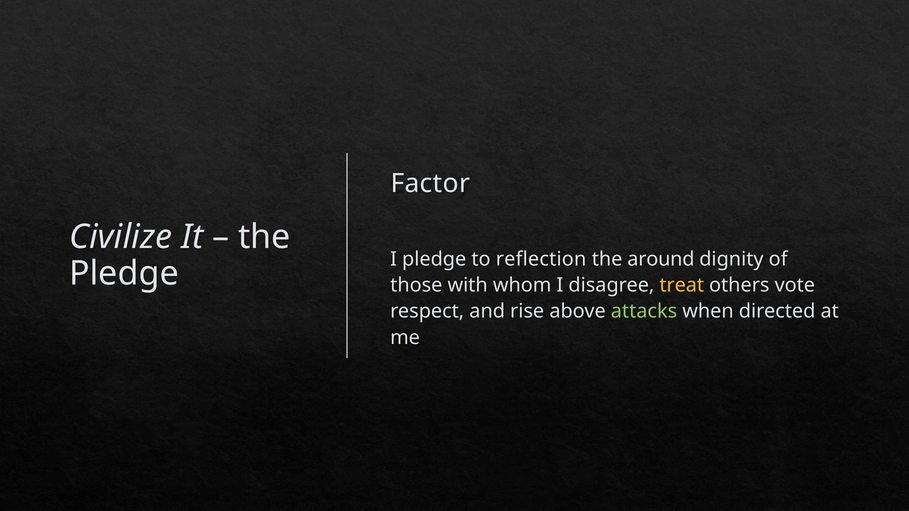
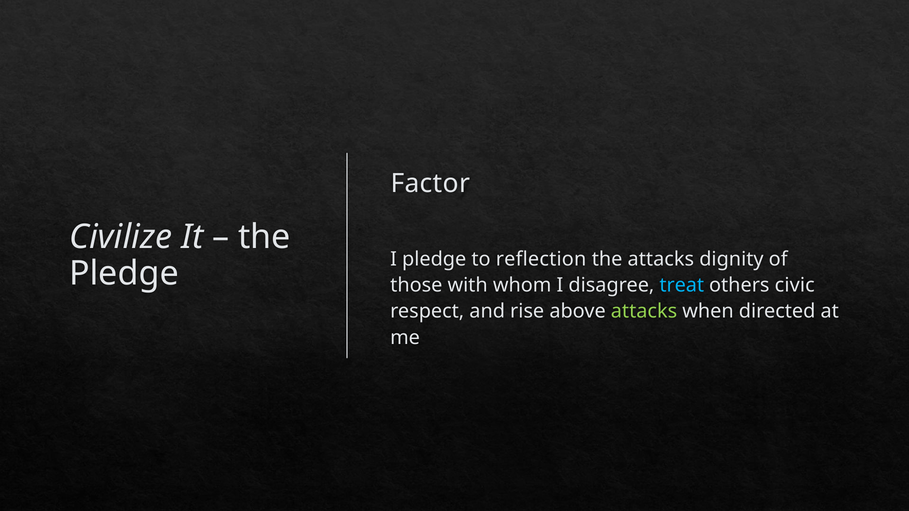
the around: around -> attacks
treat colour: yellow -> light blue
vote: vote -> civic
